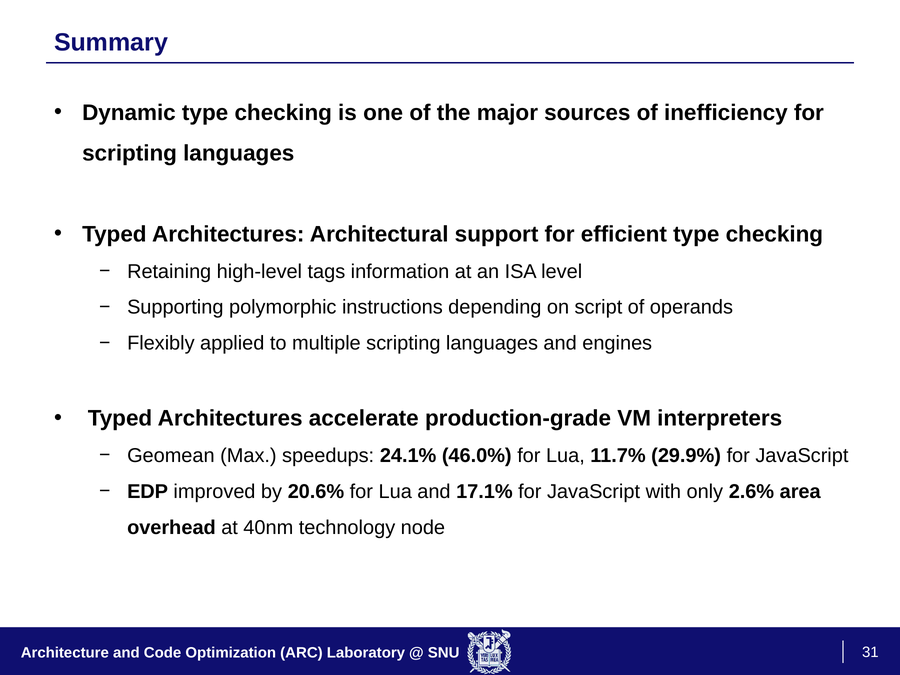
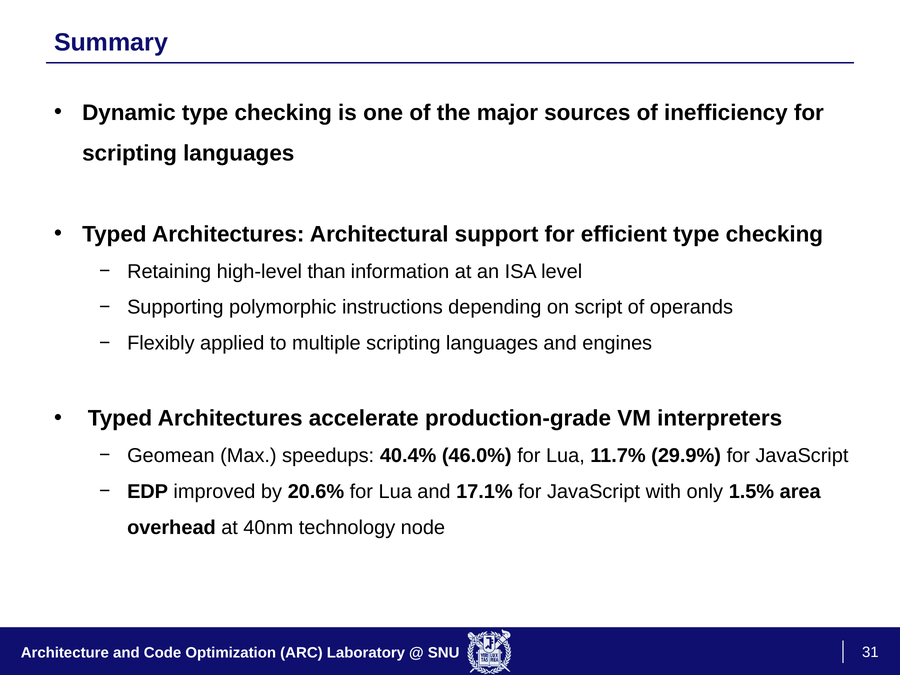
tags: tags -> than
24.1%: 24.1% -> 40.4%
2.6%: 2.6% -> 1.5%
